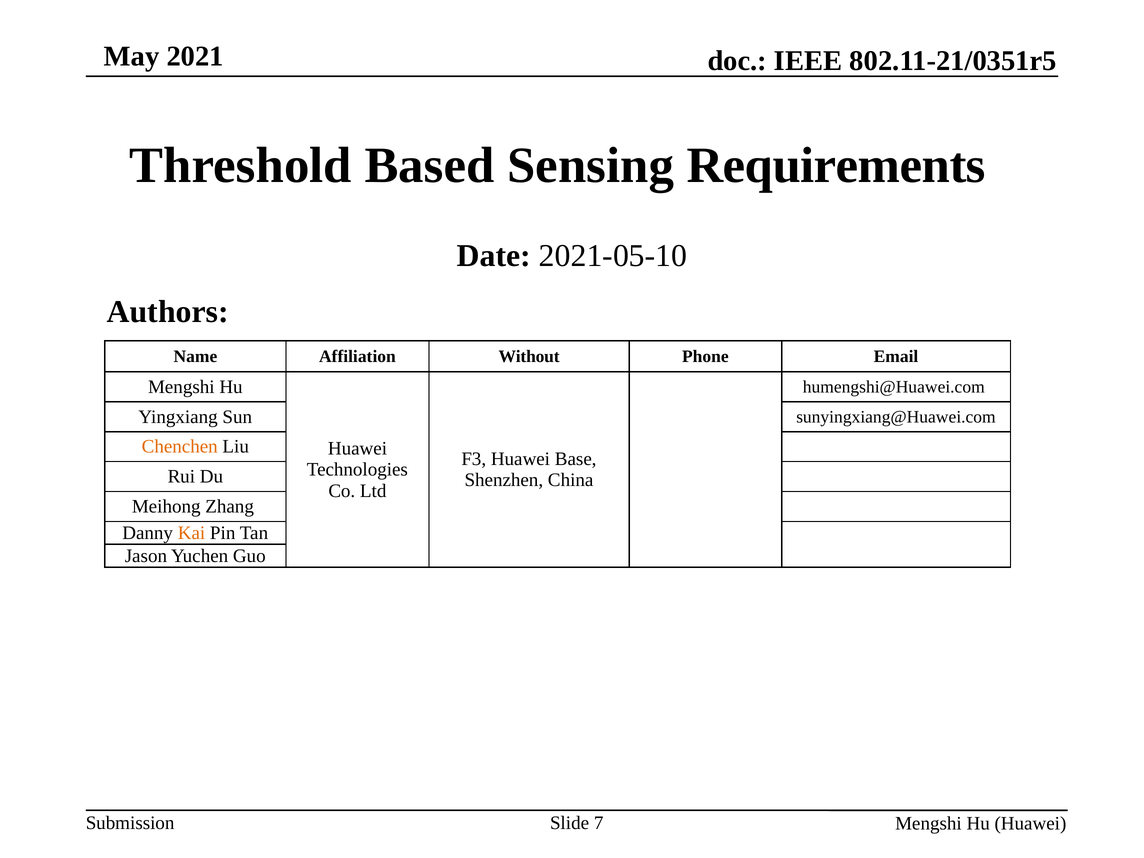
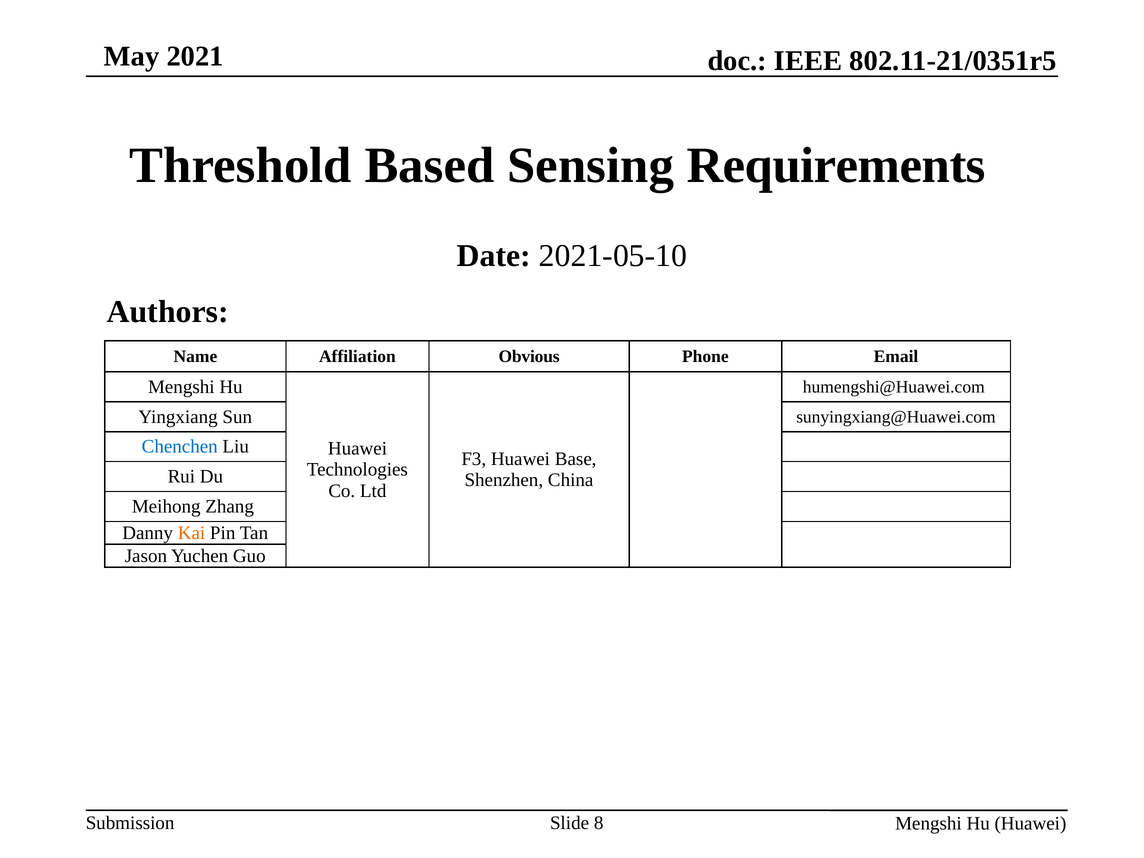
Without: Without -> Obvious
Chenchen colour: orange -> blue
7: 7 -> 8
